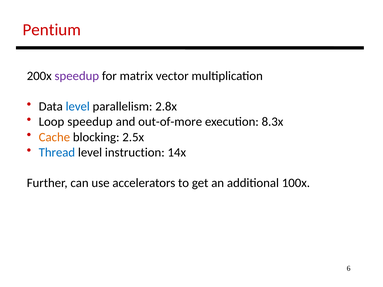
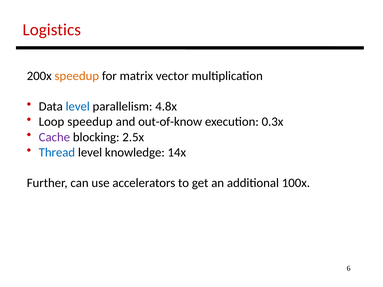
Pentium: Pentium -> Logistics
speedup at (77, 76) colour: purple -> orange
2.8x: 2.8x -> 4.8x
out-of-more: out-of-more -> out-of-know
8.3x: 8.3x -> 0.3x
Cache colour: orange -> purple
instruction: instruction -> knowledge
